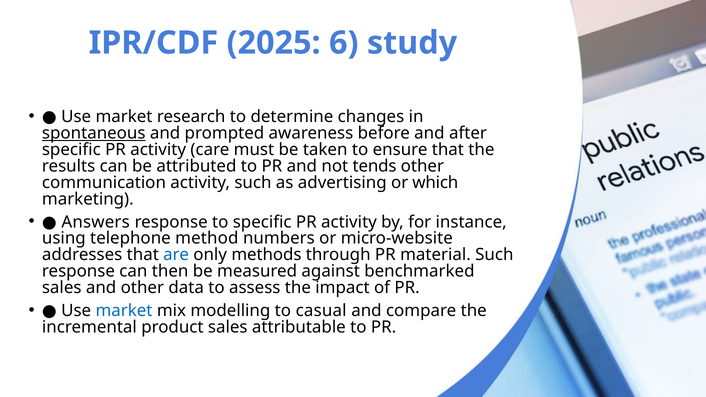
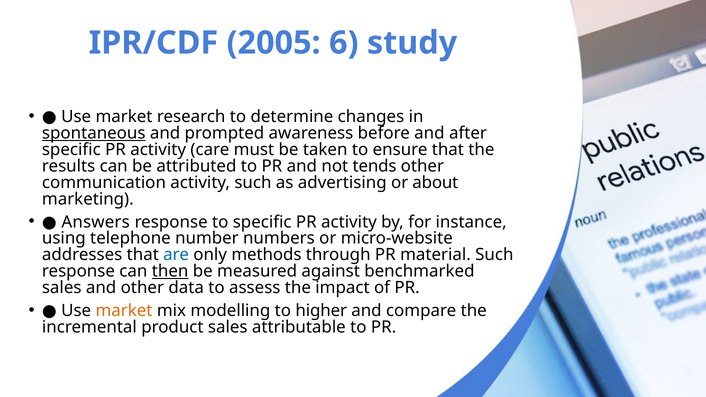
2025: 2025 -> 2005
which: which -> about
method: method -> number
then underline: none -> present
market at (124, 311) colour: blue -> orange
casual: casual -> higher
